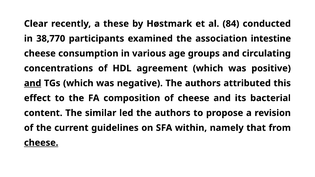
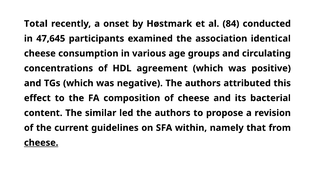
Clear: Clear -> Total
these: these -> onset
38,770: 38,770 -> 47,645
intestine: intestine -> identical
and at (33, 83) underline: present -> none
